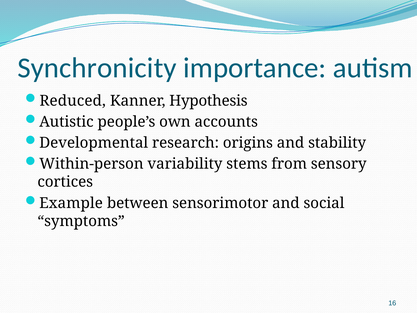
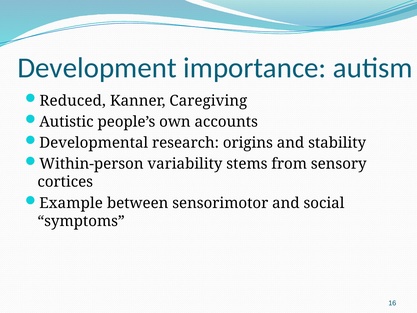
Synchronicity: Synchronicity -> Development
Hypothesis: Hypothesis -> Caregiving
